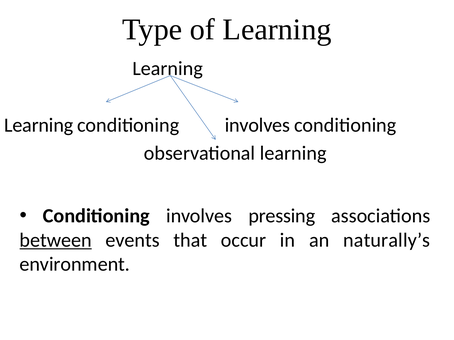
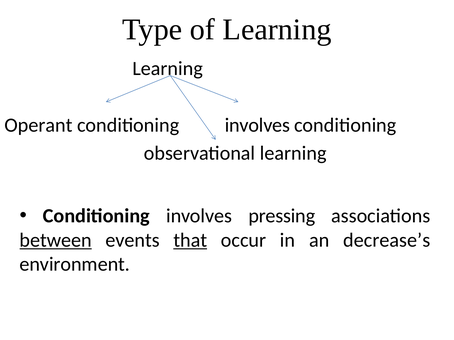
Learning at (39, 125): Learning -> Operant
that underline: none -> present
naturally’s: naturally’s -> decrease’s
